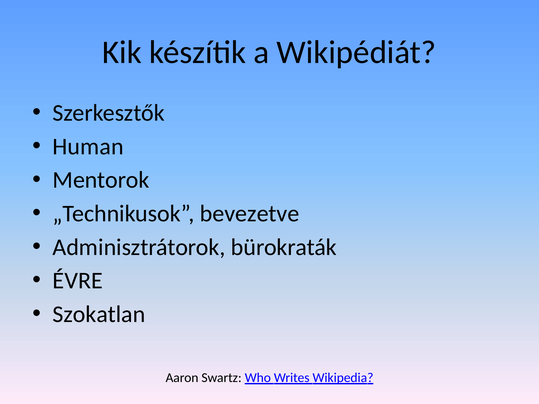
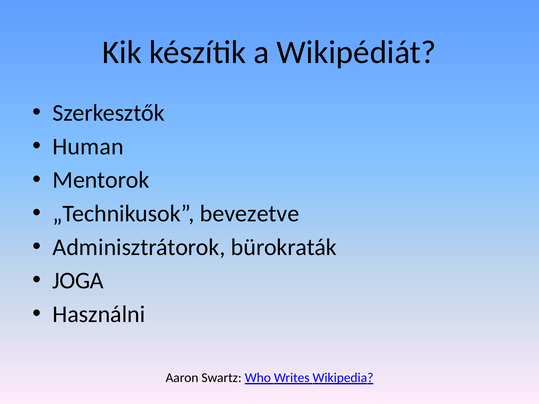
ÉVRE: ÉVRE -> JOGA
Szokatlan: Szokatlan -> Használni
